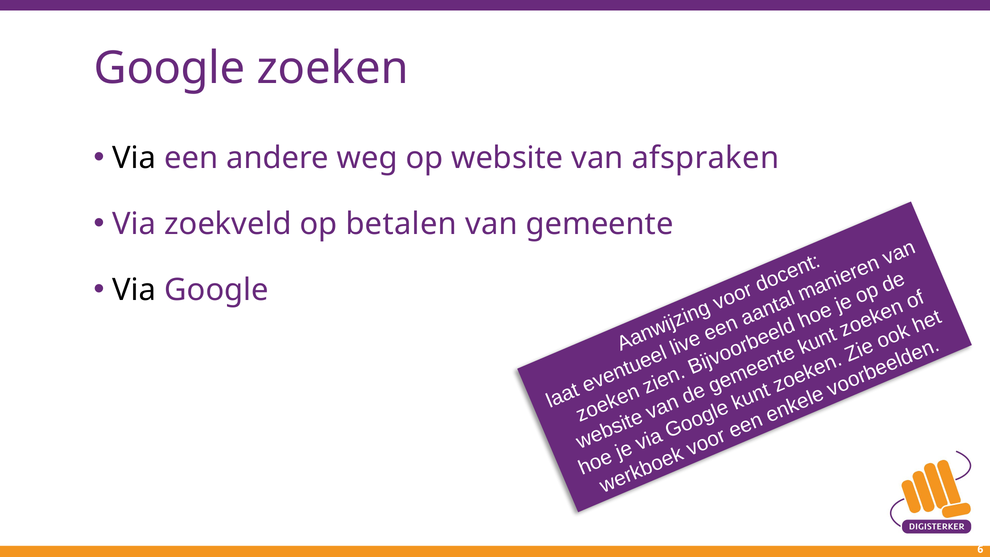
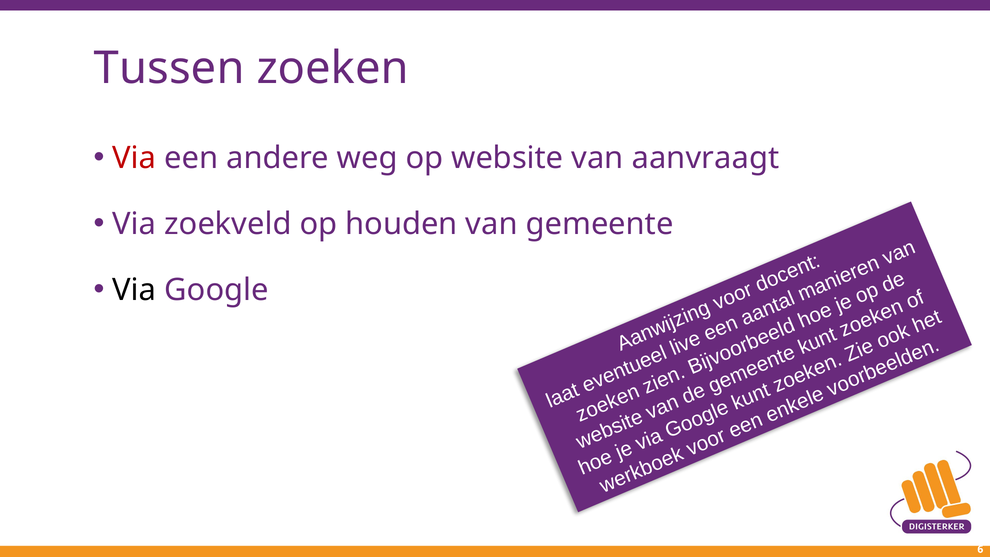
Google at (169, 68): Google -> Tussen
Via at (134, 158) colour: black -> red
afspraken: afspraken -> aanvraagt
betalen: betalen -> houden
